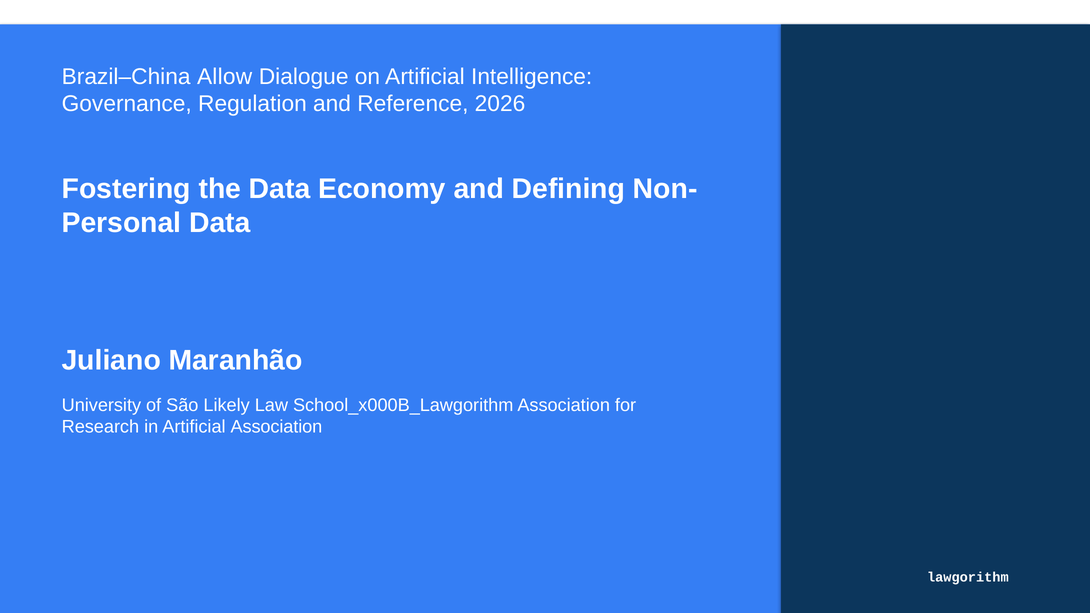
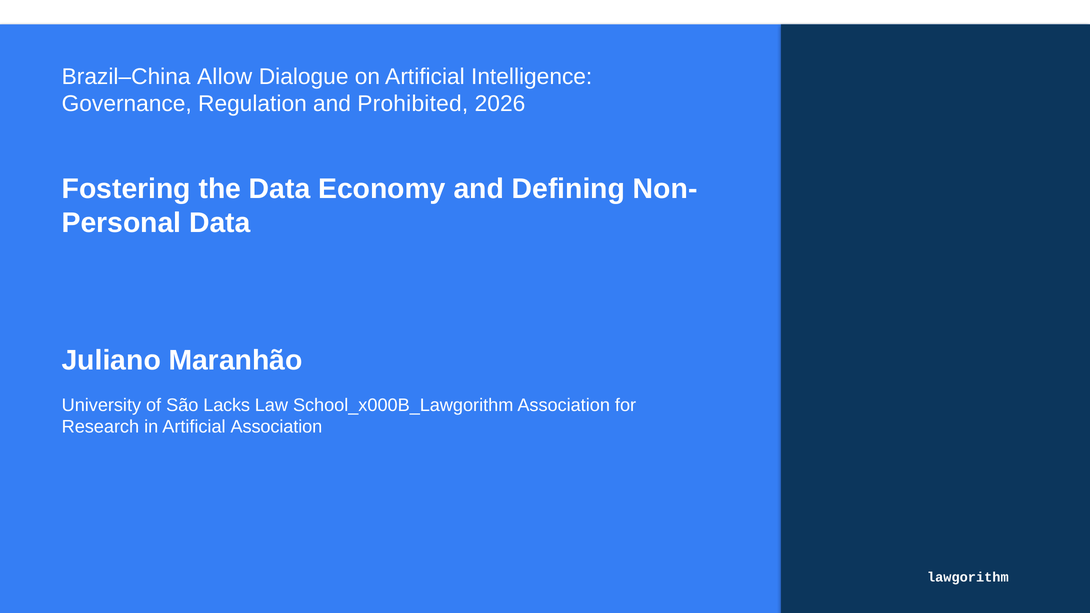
Reference: Reference -> Prohibited
Likely: Likely -> Lacks
